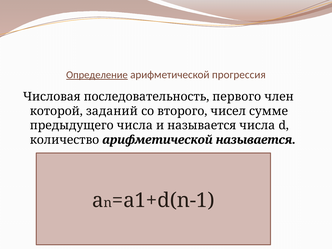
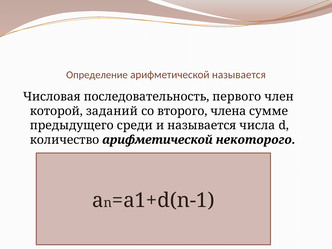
Определение underline: present -> none
арифметической прогрессия: прогрессия -> называется
чисел: чисел -> члена
предыдущего числа: числа -> среди
арифметической называется: называется -> некоторого
